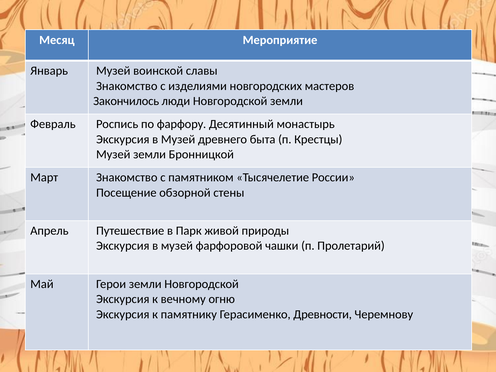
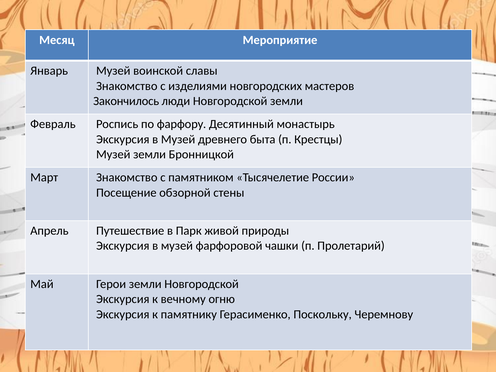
Древности: Древности -> Поскольку
